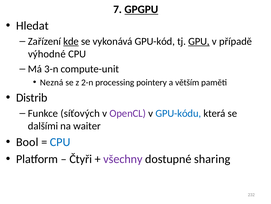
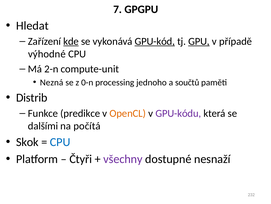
GPGPU underline: present -> none
GPU-kód underline: none -> present
3-n: 3-n -> 2-n
2-n: 2-n -> 0-n
pointery: pointery -> jednoho
větším: větším -> součtů
síťových: síťových -> predikce
OpenCL colour: purple -> orange
GPU-kódu colour: blue -> purple
waiter: waiter -> počítá
Bool: Bool -> Skok
sharing: sharing -> nesnaží
